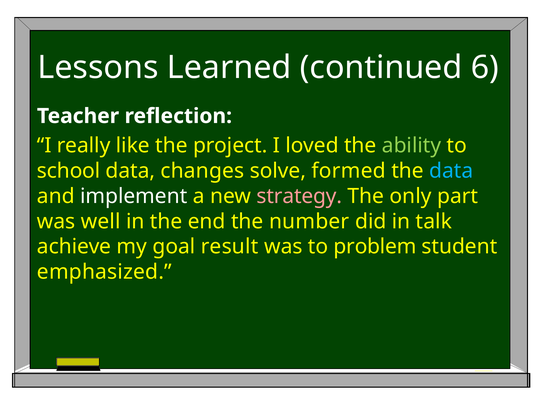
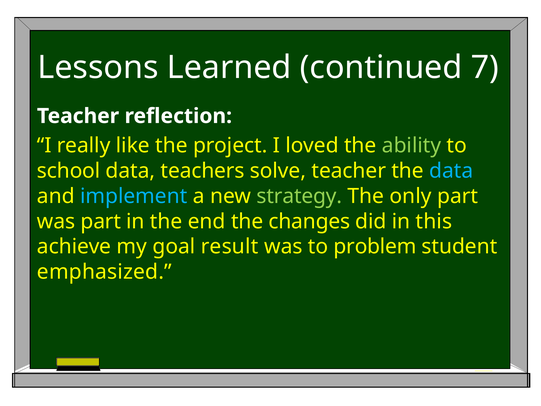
6: 6 -> 7
changes: changes -> teachers
solve formed: formed -> teacher
implement colour: white -> light blue
strategy colour: pink -> light green
was well: well -> part
number: number -> changes
talk: talk -> this
